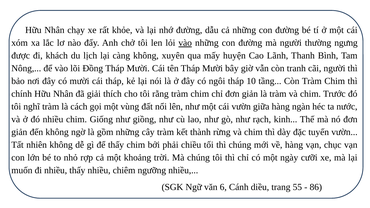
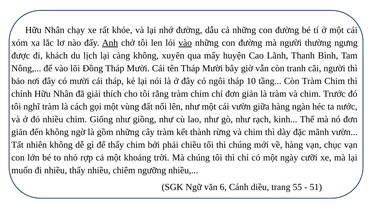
Anh underline: none -> present
tuyến: tuyến -> mãnh
86: 86 -> 51
